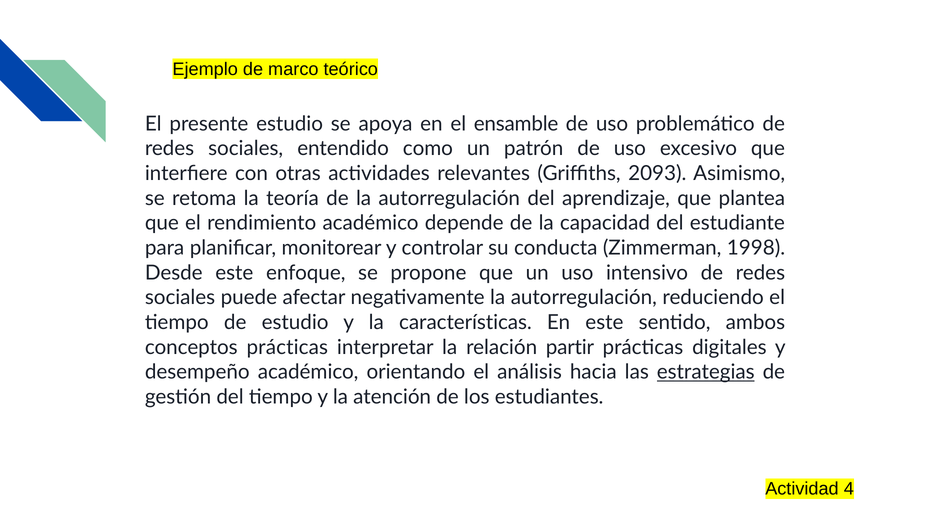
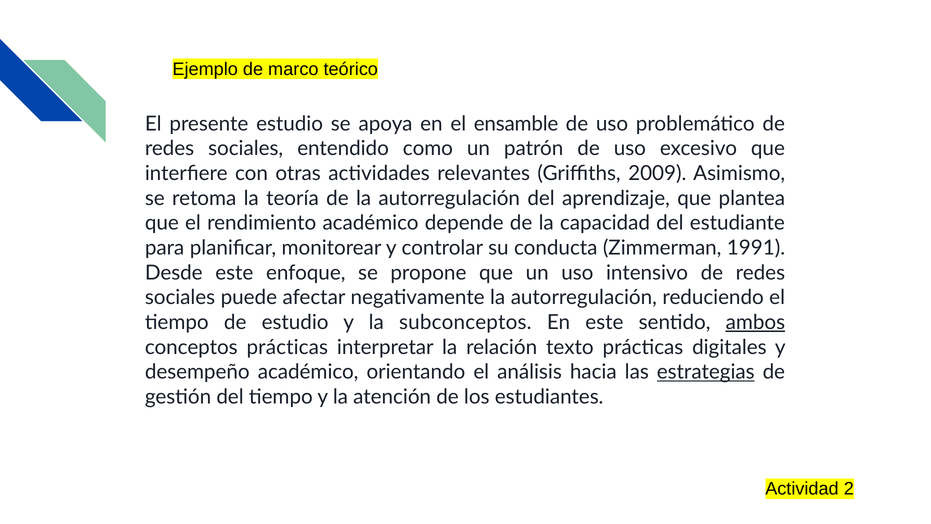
2093: 2093 -> 2009
1998: 1998 -> 1991
características: características -> subconceptos
ambos underline: none -> present
partir: partir -> texto
4: 4 -> 2
